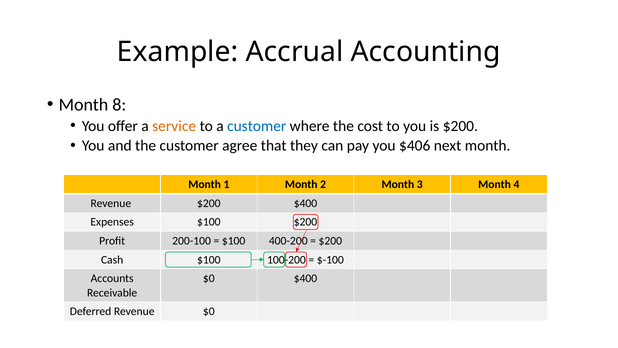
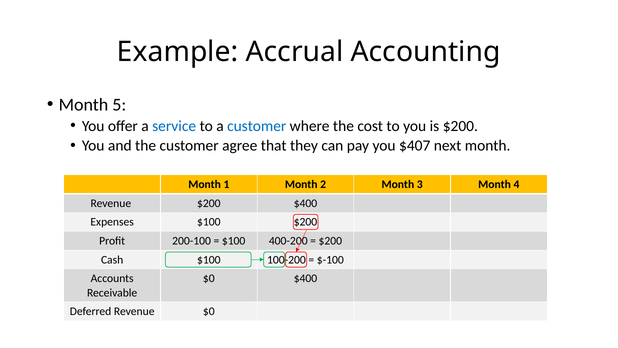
8: 8 -> 5
service colour: orange -> blue
$406: $406 -> $407
